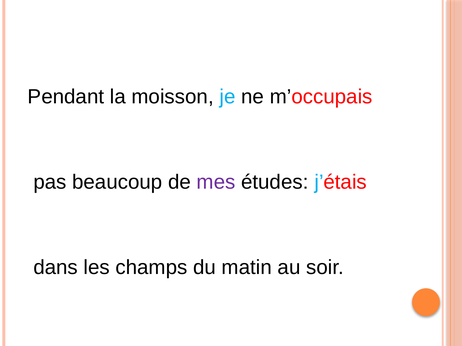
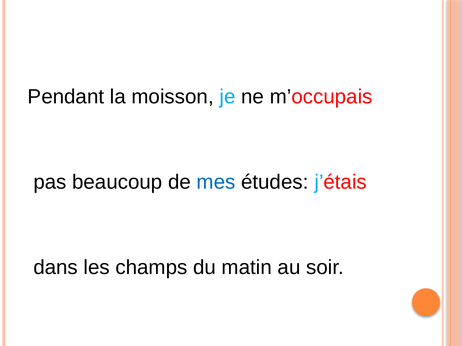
mes colour: purple -> blue
